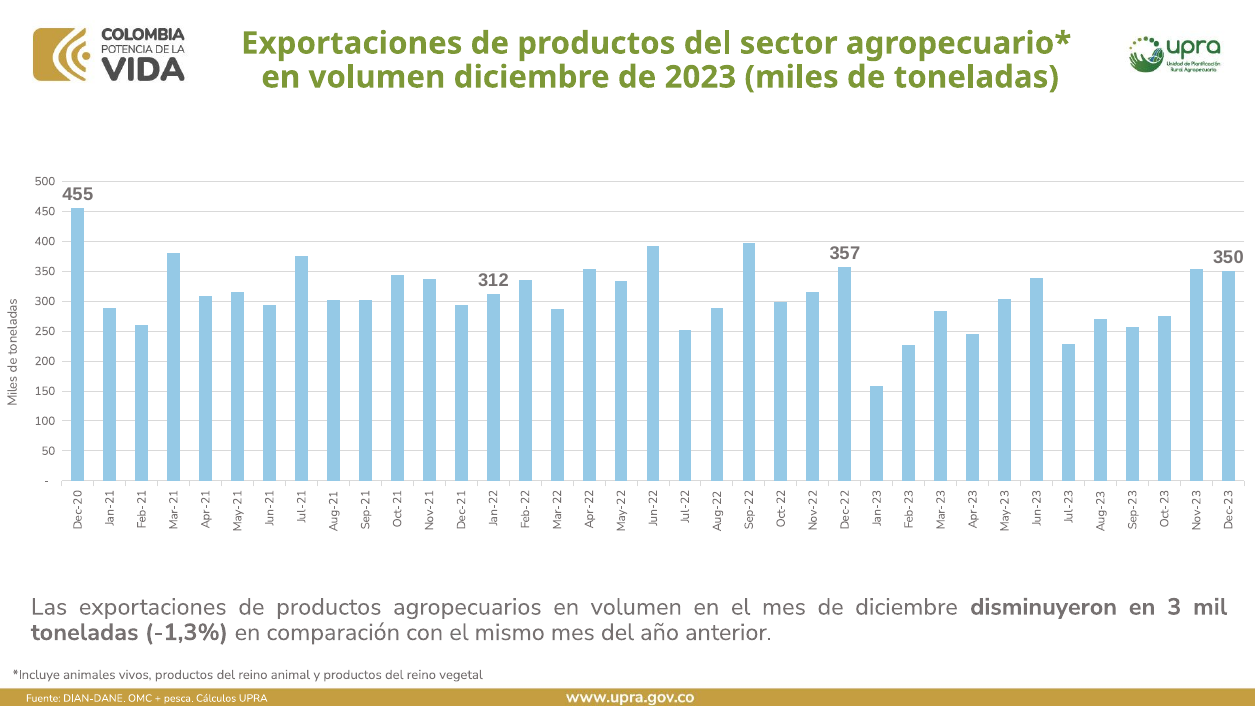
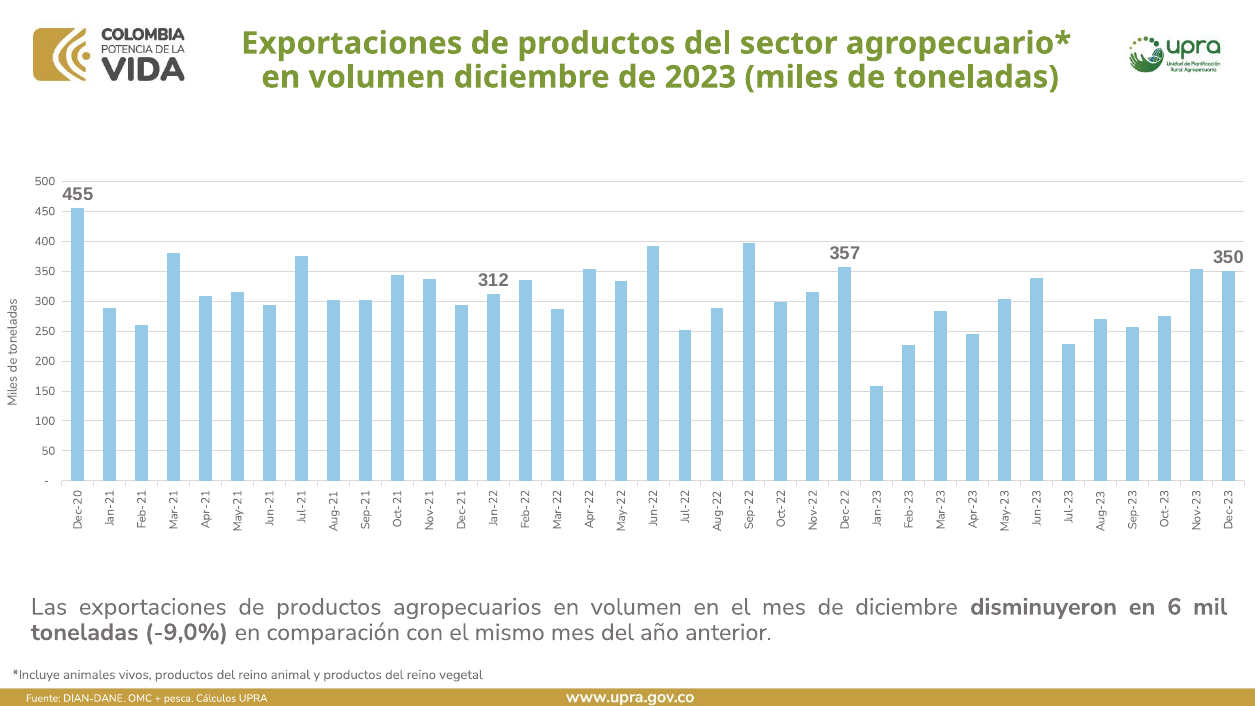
en 3: 3 -> 6
-1,3%: -1,3% -> -9,0%
